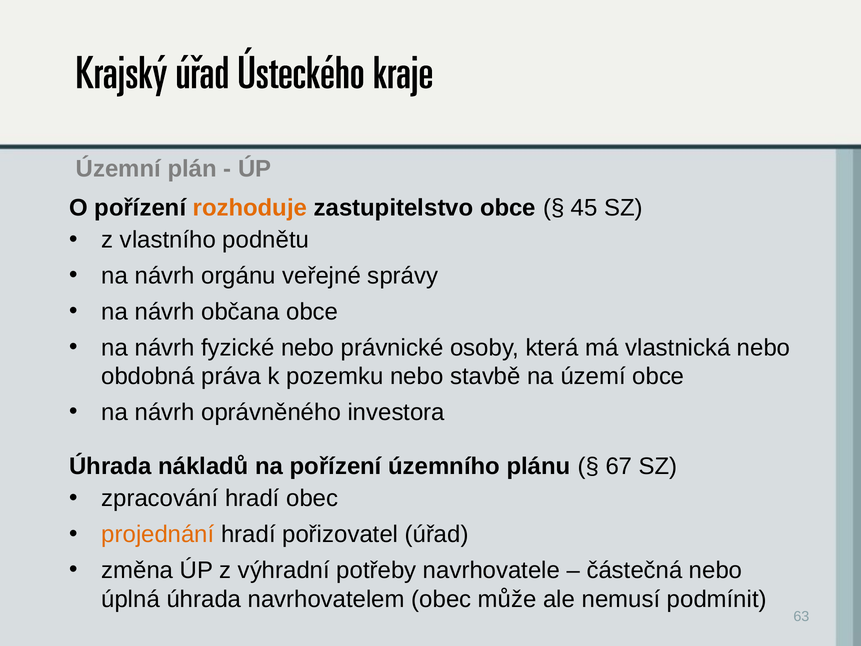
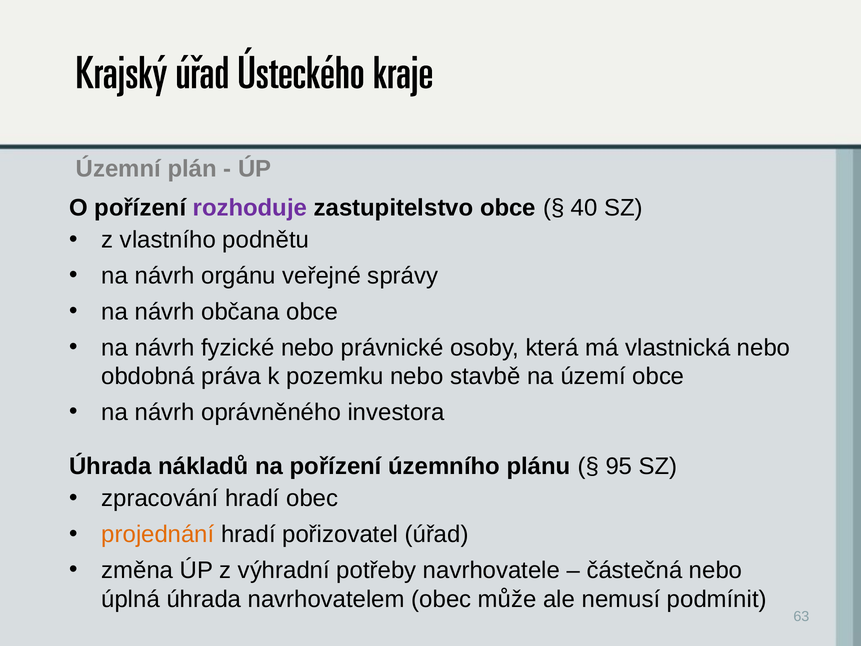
rozhoduje colour: orange -> purple
45: 45 -> 40
67: 67 -> 95
